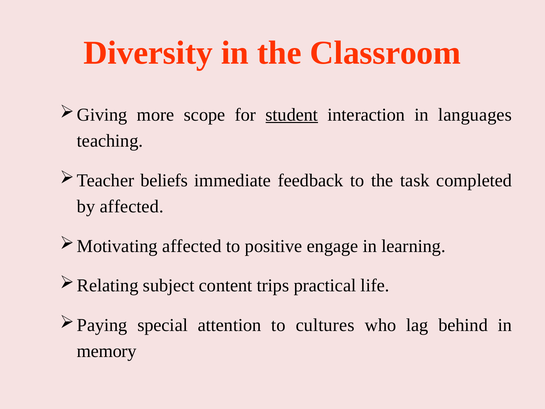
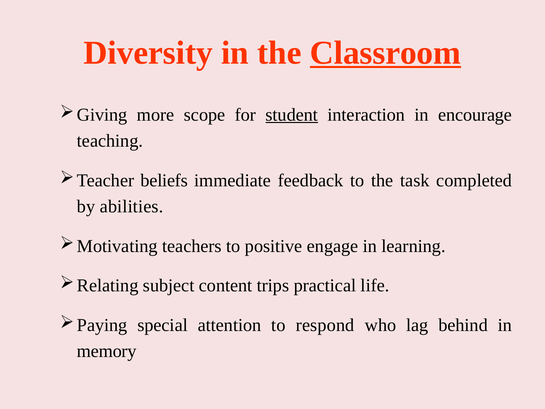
Classroom underline: none -> present
languages: languages -> encourage
by affected: affected -> abilities
affected at (192, 246): affected -> teachers
cultures: cultures -> respond
